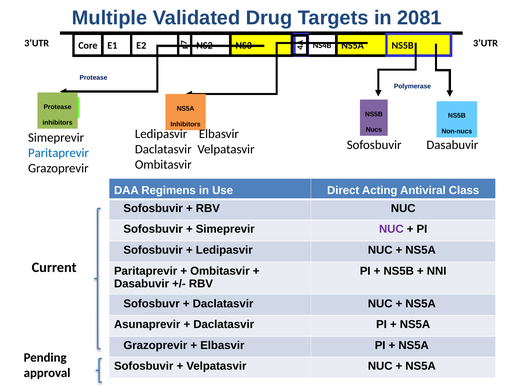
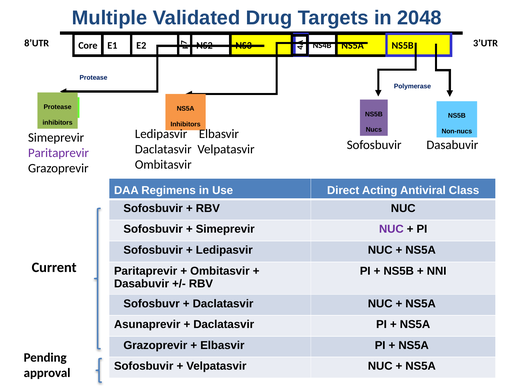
2081: 2081 -> 2048
3’UTR at (37, 43): 3’UTR -> 8’UTR
Paritaprevir at (58, 153) colour: blue -> purple
